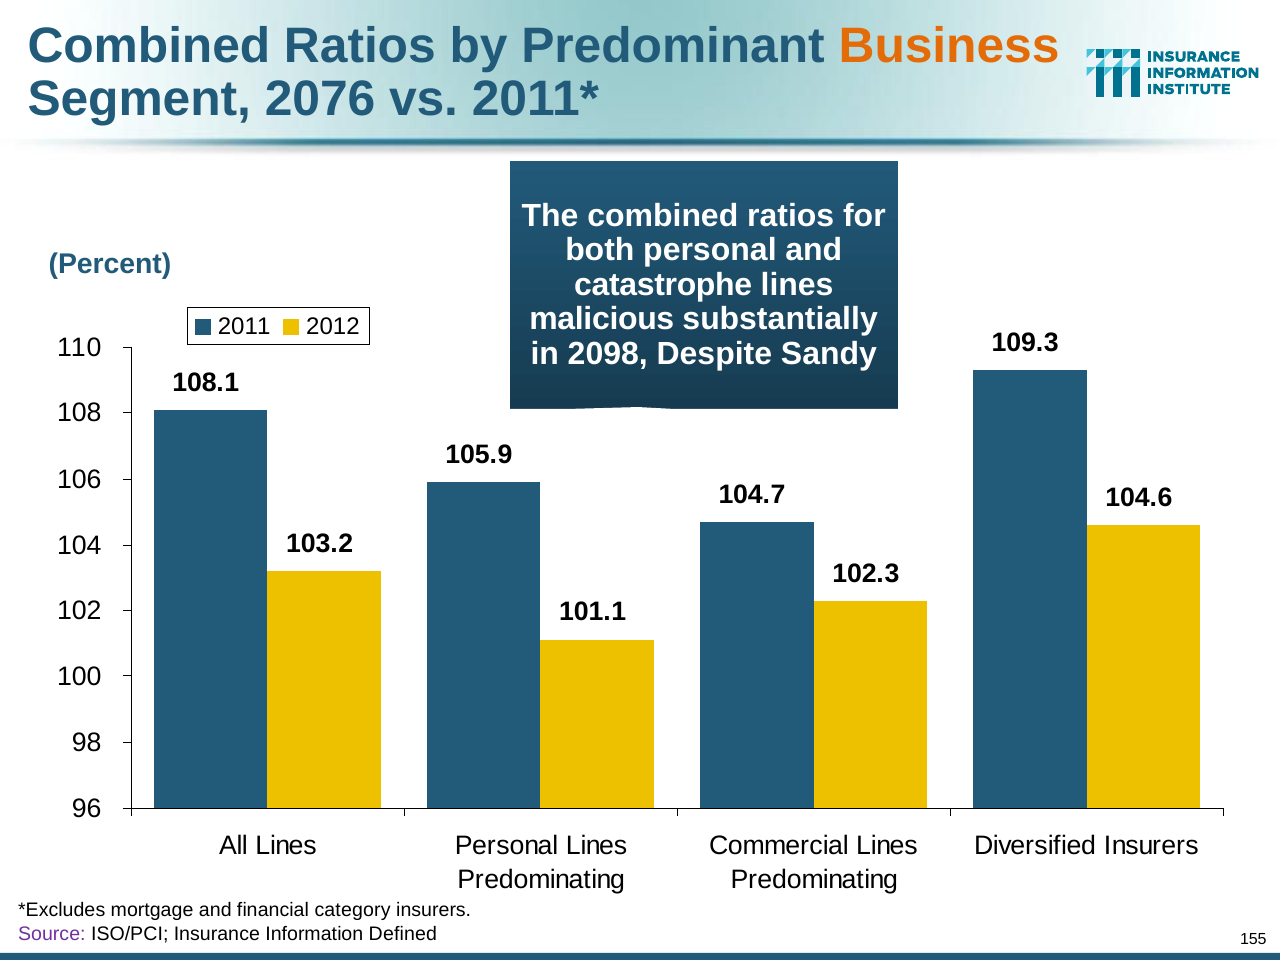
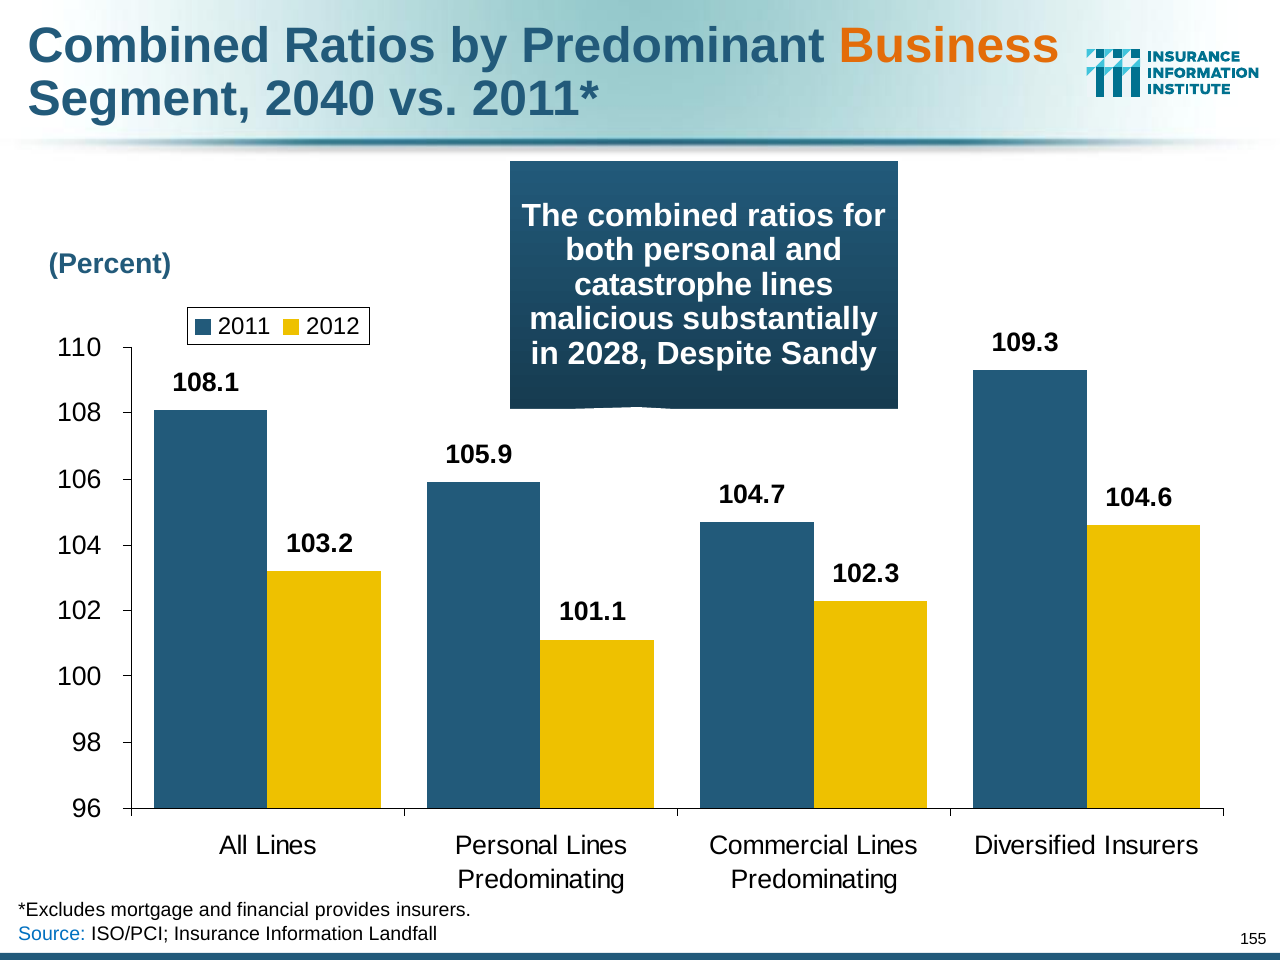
2076: 2076 -> 2040
2098: 2098 -> 2028
category: category -> provides
Source colour: purple -> blue
Defined: Defined -> Landfall
